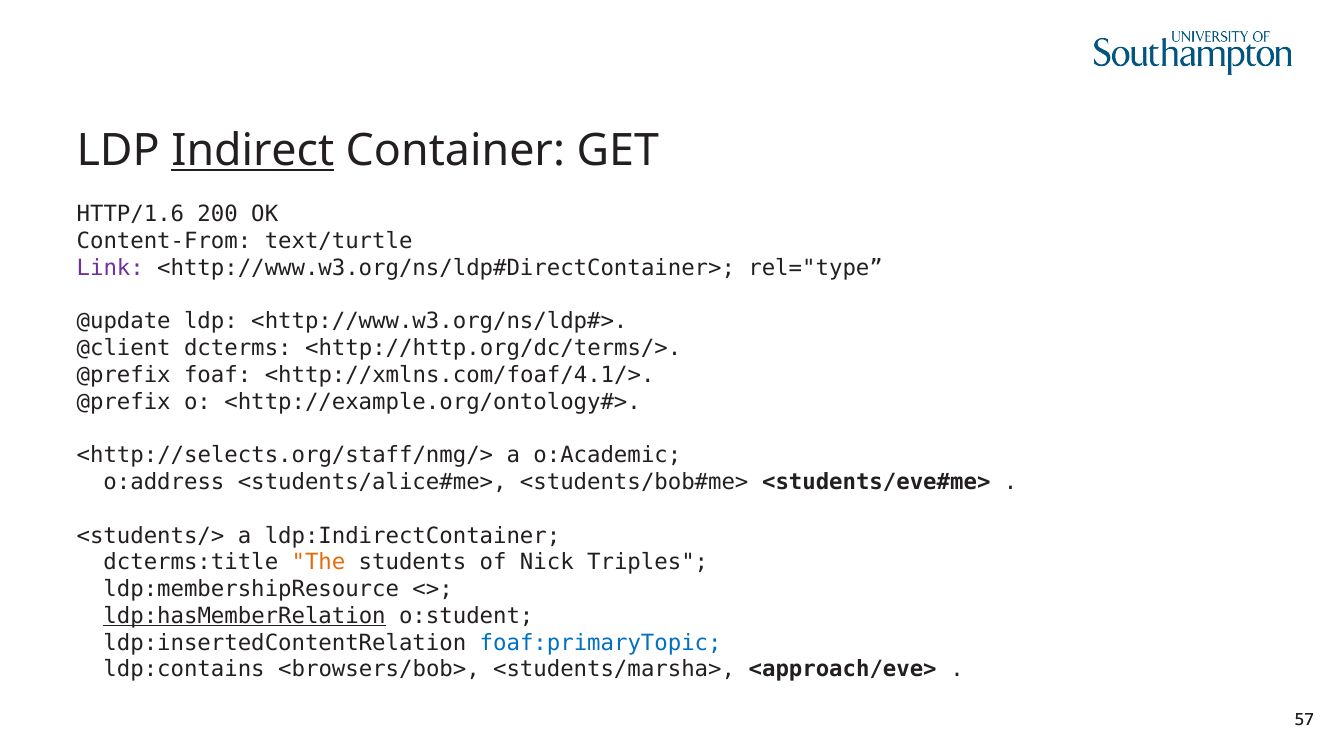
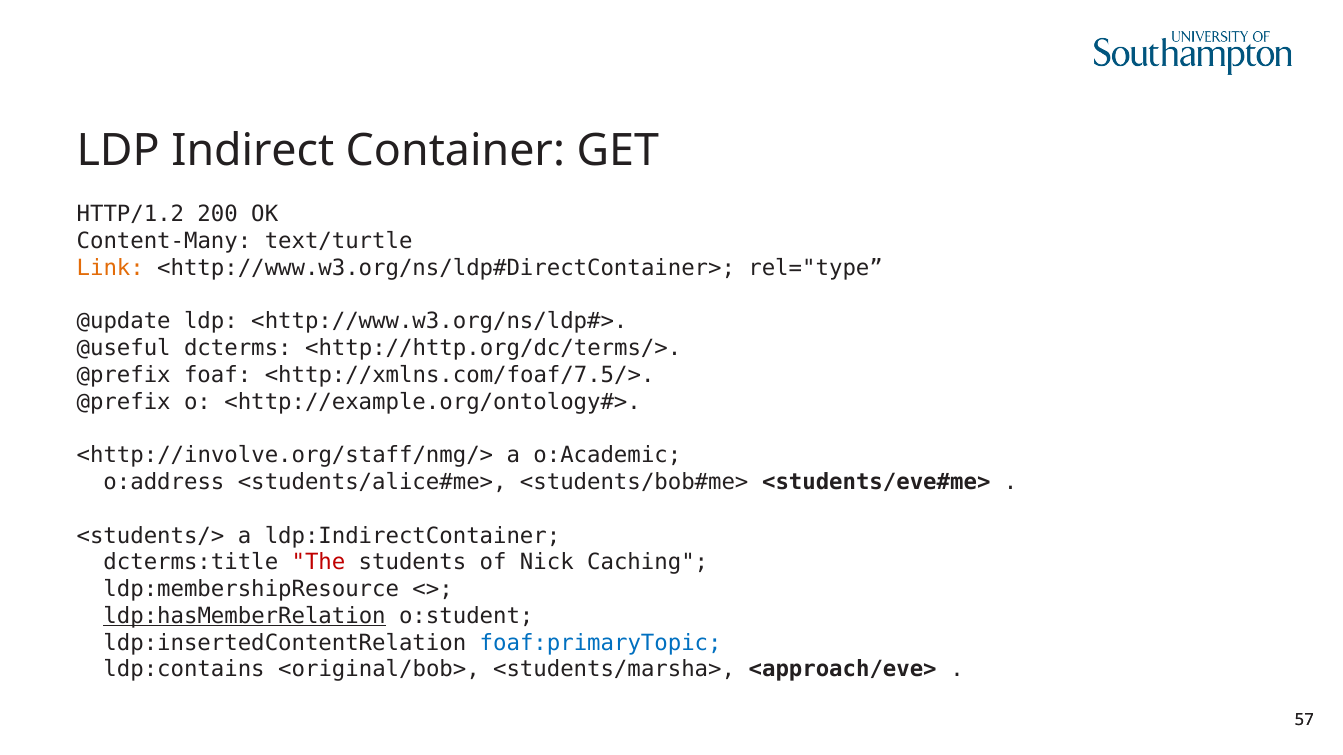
Indirect underline: present -> none
HTTP/1.6: HTTP/1.6 -> HTTP/1.2
Content-From: Content-From -> Content-Many
Link colour: purple -> orange
@client: @client -> @useful
<http://xmlns.com/foaf/4.1/>: <http://xmlns.com/foaf/4.1/> -> <http://xmlns.com/foaf/7.5/>
<http://selects.org/staff/nmg/>: <http://selects.org/staff/nmg/> -> <http://involve.org/staff/nmg/>
The colour: orange -> red
Triples: Triples -> Caching
<browsers/bob>: <browsers/bob> -> <original/bob>
